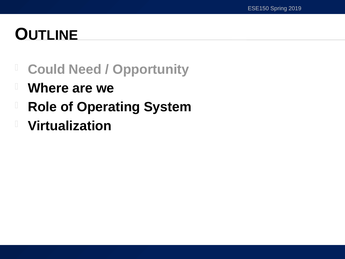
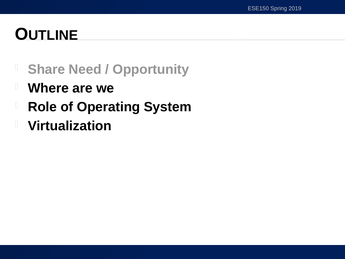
Could: Could -> Share
